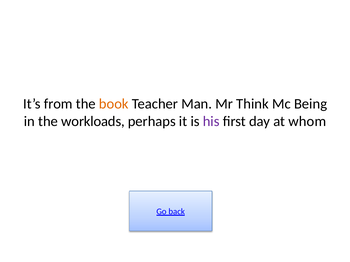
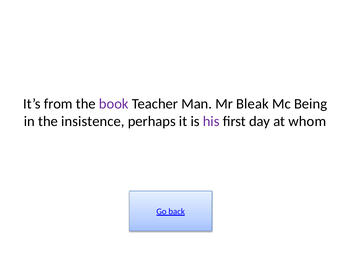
book colour: orange -> purple
Think: Think -> Bleak
workloads: workloads -> insistence
